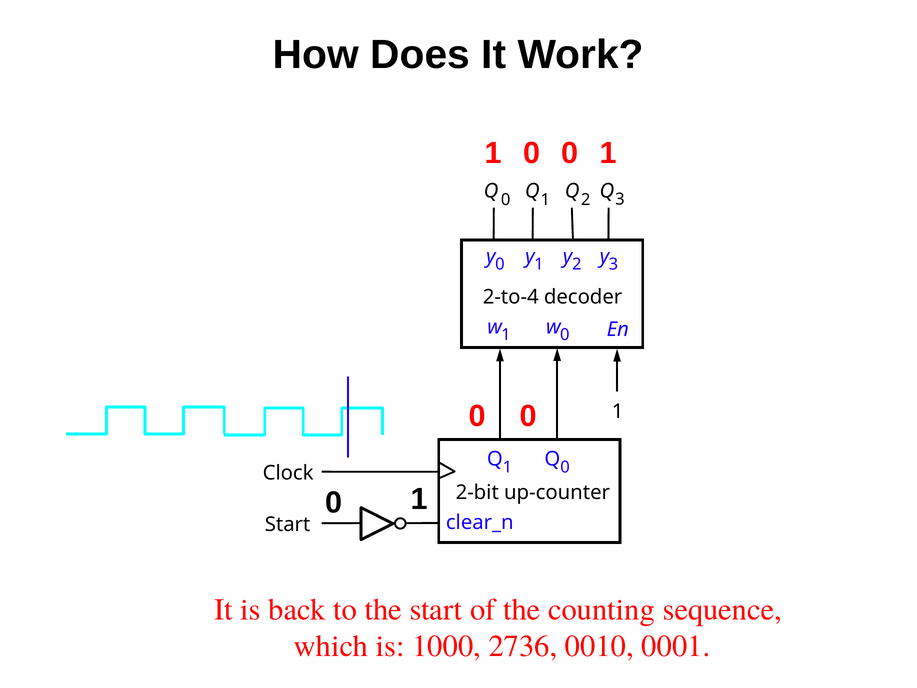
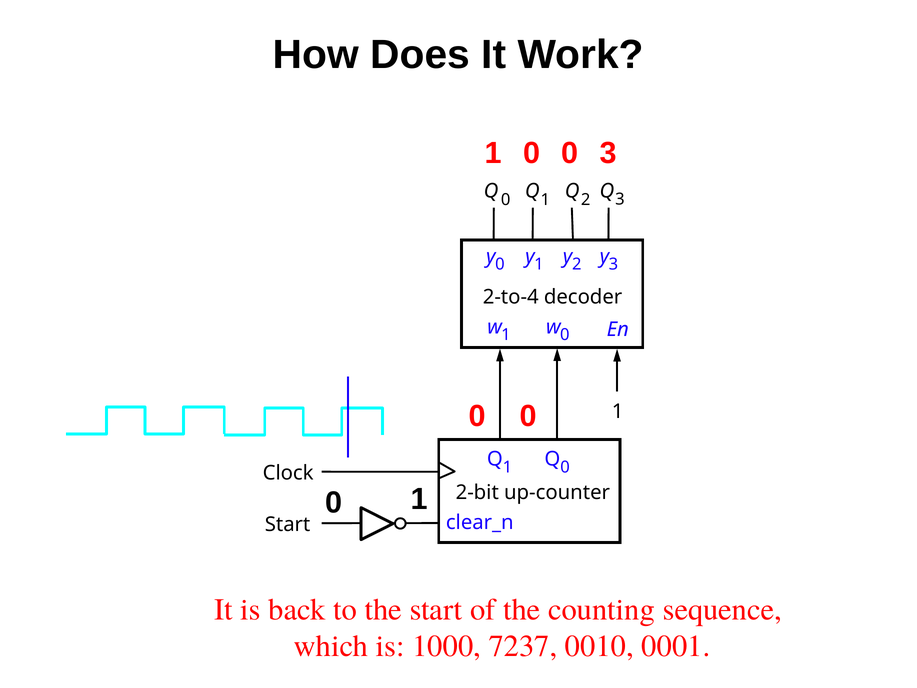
1 0 0 1: 1 -> 3
2736: 2736 -> 7237
